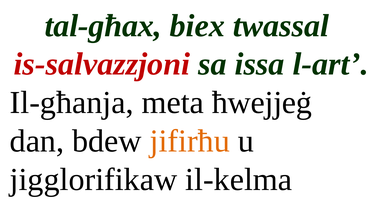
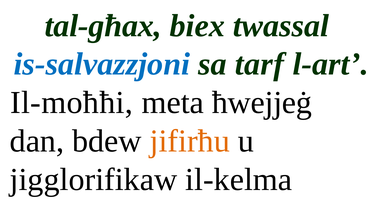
is-salvazzjoni colour: red -> blue
issa: issa -> tarf
Il-għanja: Il-għanja -> Il-moħħi
